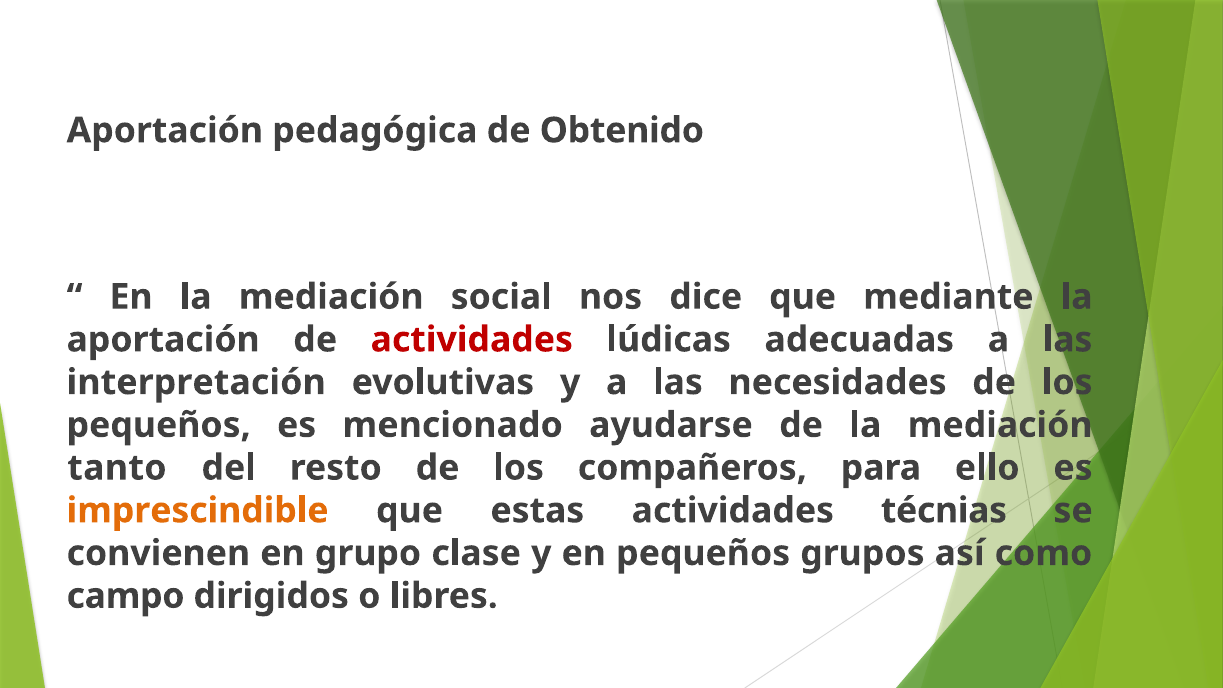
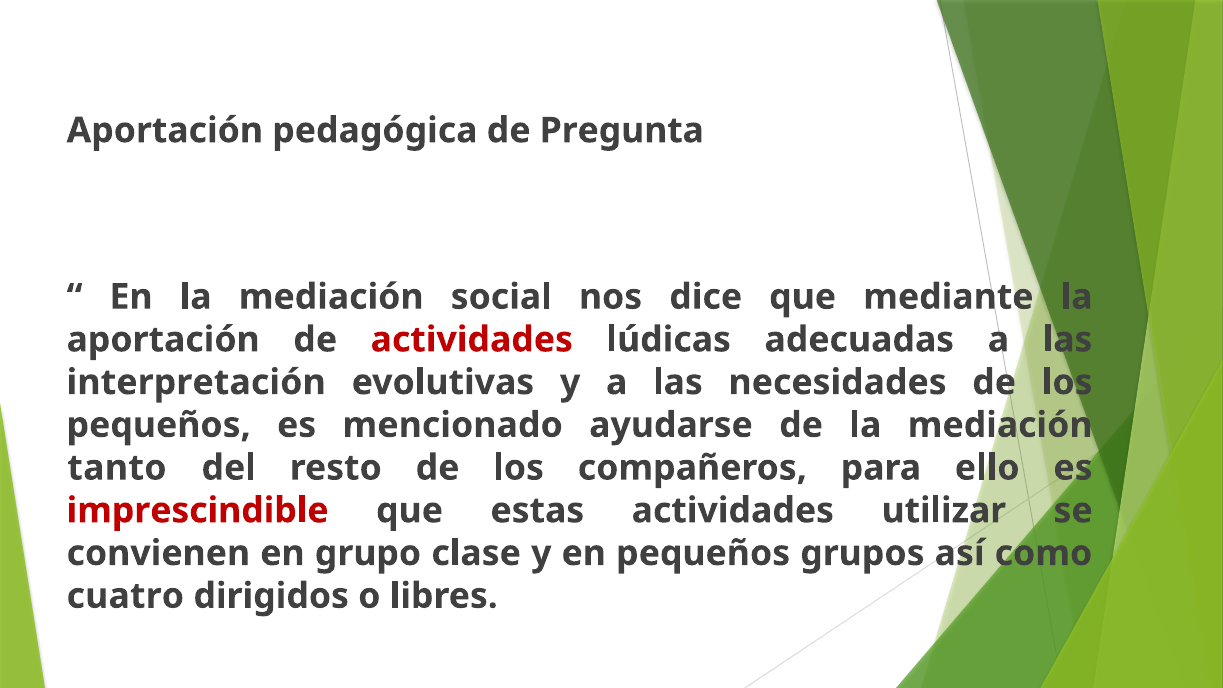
Obtenido: Obtenido -> Pregunta
imprescindible colour: orange -> red
técnias: técnias -> utilizar
campo: campo -> cuatro
